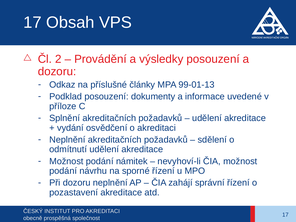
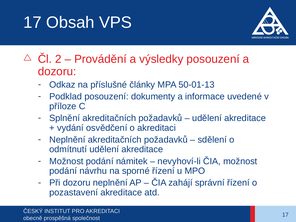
99-01-13: 99-01-13 -> 50-01-13
